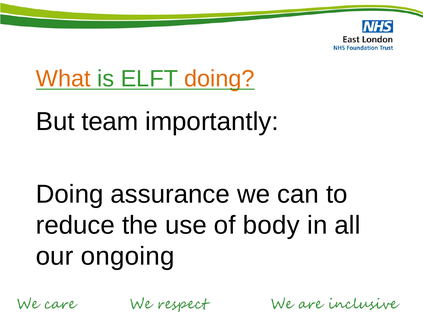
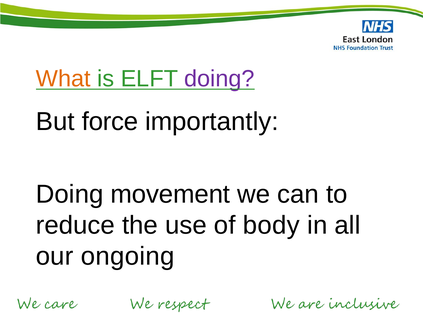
doing at (219, 79) colour: orange -> purple
team: team -> force
assurance: assurance -> movement
